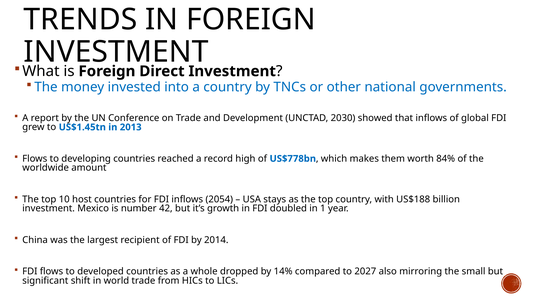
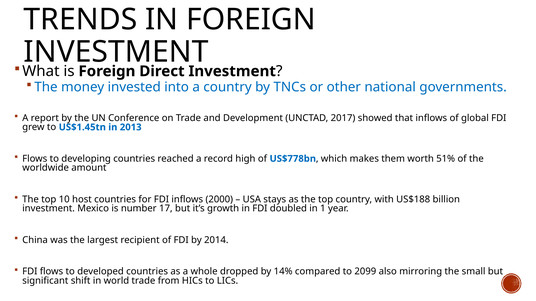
2030: 2030 -> 2017
84%: 84% -> 51%
2054: 2054 -> 2000
42: 42 -> 17
2027: 2027 -> 2099
